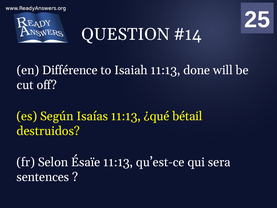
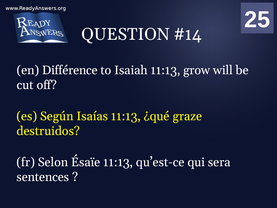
done: done -> grow
bétail: bétail -> graze
